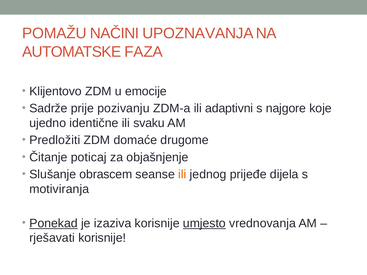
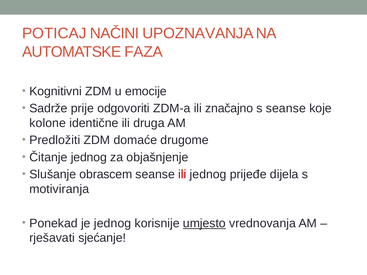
POMAŽU: POMAŽU -> POTICAJ
Klijentovo: Klijentovo -> Kognitivni
pozivanju: pozivanju -> odgovoriti
adaptivni: adaptivni -> značajno
s najgore: najgore -> seanse
ujedno: ujedno -> kolone
svaku: svaku -> druga
Čitanje poticaj: poticaj -> jednog
ili at (182, 175) colour: orange -> red
Ponekad underline: present -> none
je izaziva: izaziva -> jednog
rješavati korisnije: korisnije -> sjećanje
